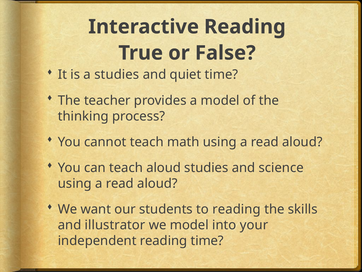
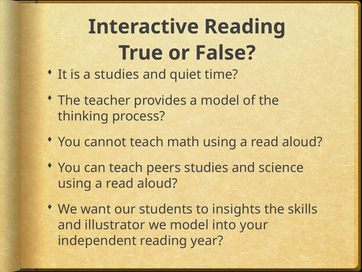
teach aloud: aloud -> peers
to reading: reading -> insights
reading time: time -> year
